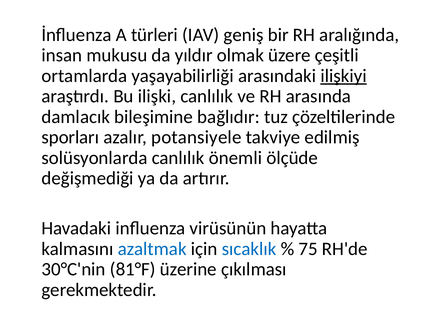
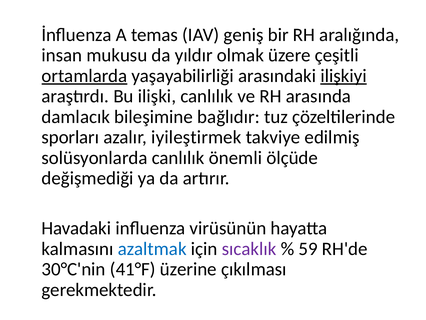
türleri: türleri -> temas
ortamlarda underline: none -> present
potansiyele: potansiyele -> iyileştirmek
sıcaklık colour: blue -> purple
75: 75 -> 59
81°F: 81°F -> 41°F
